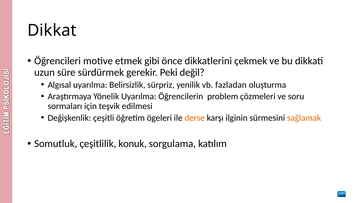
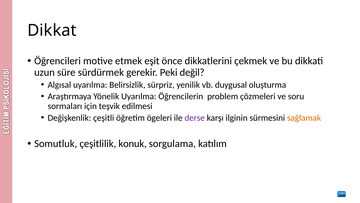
gibi: gibi -> eşit
fazladan: fazladan -> duygusal
derse colour: orange -> purple
